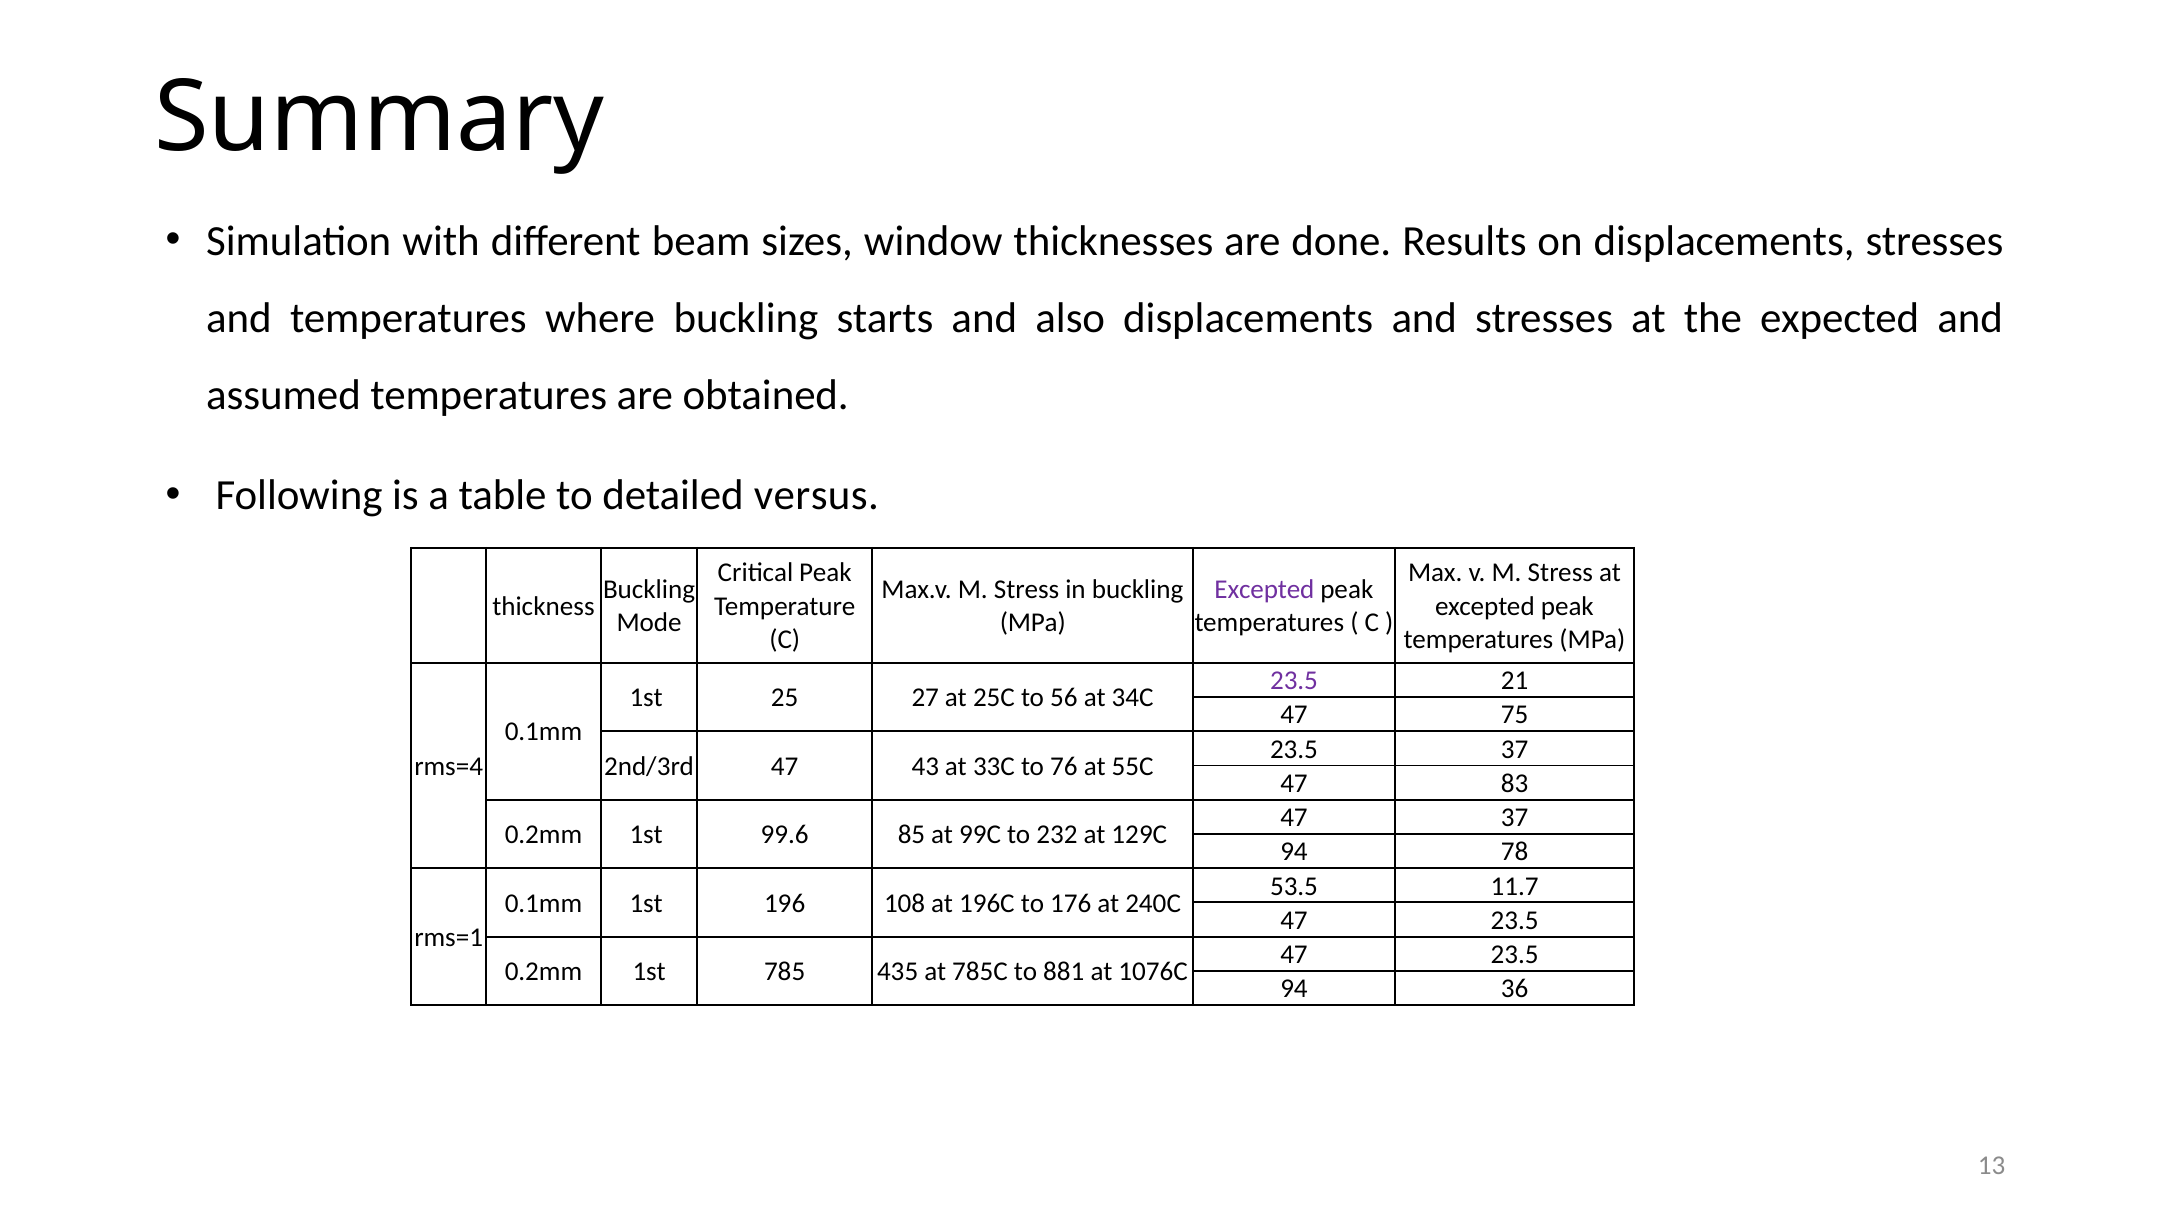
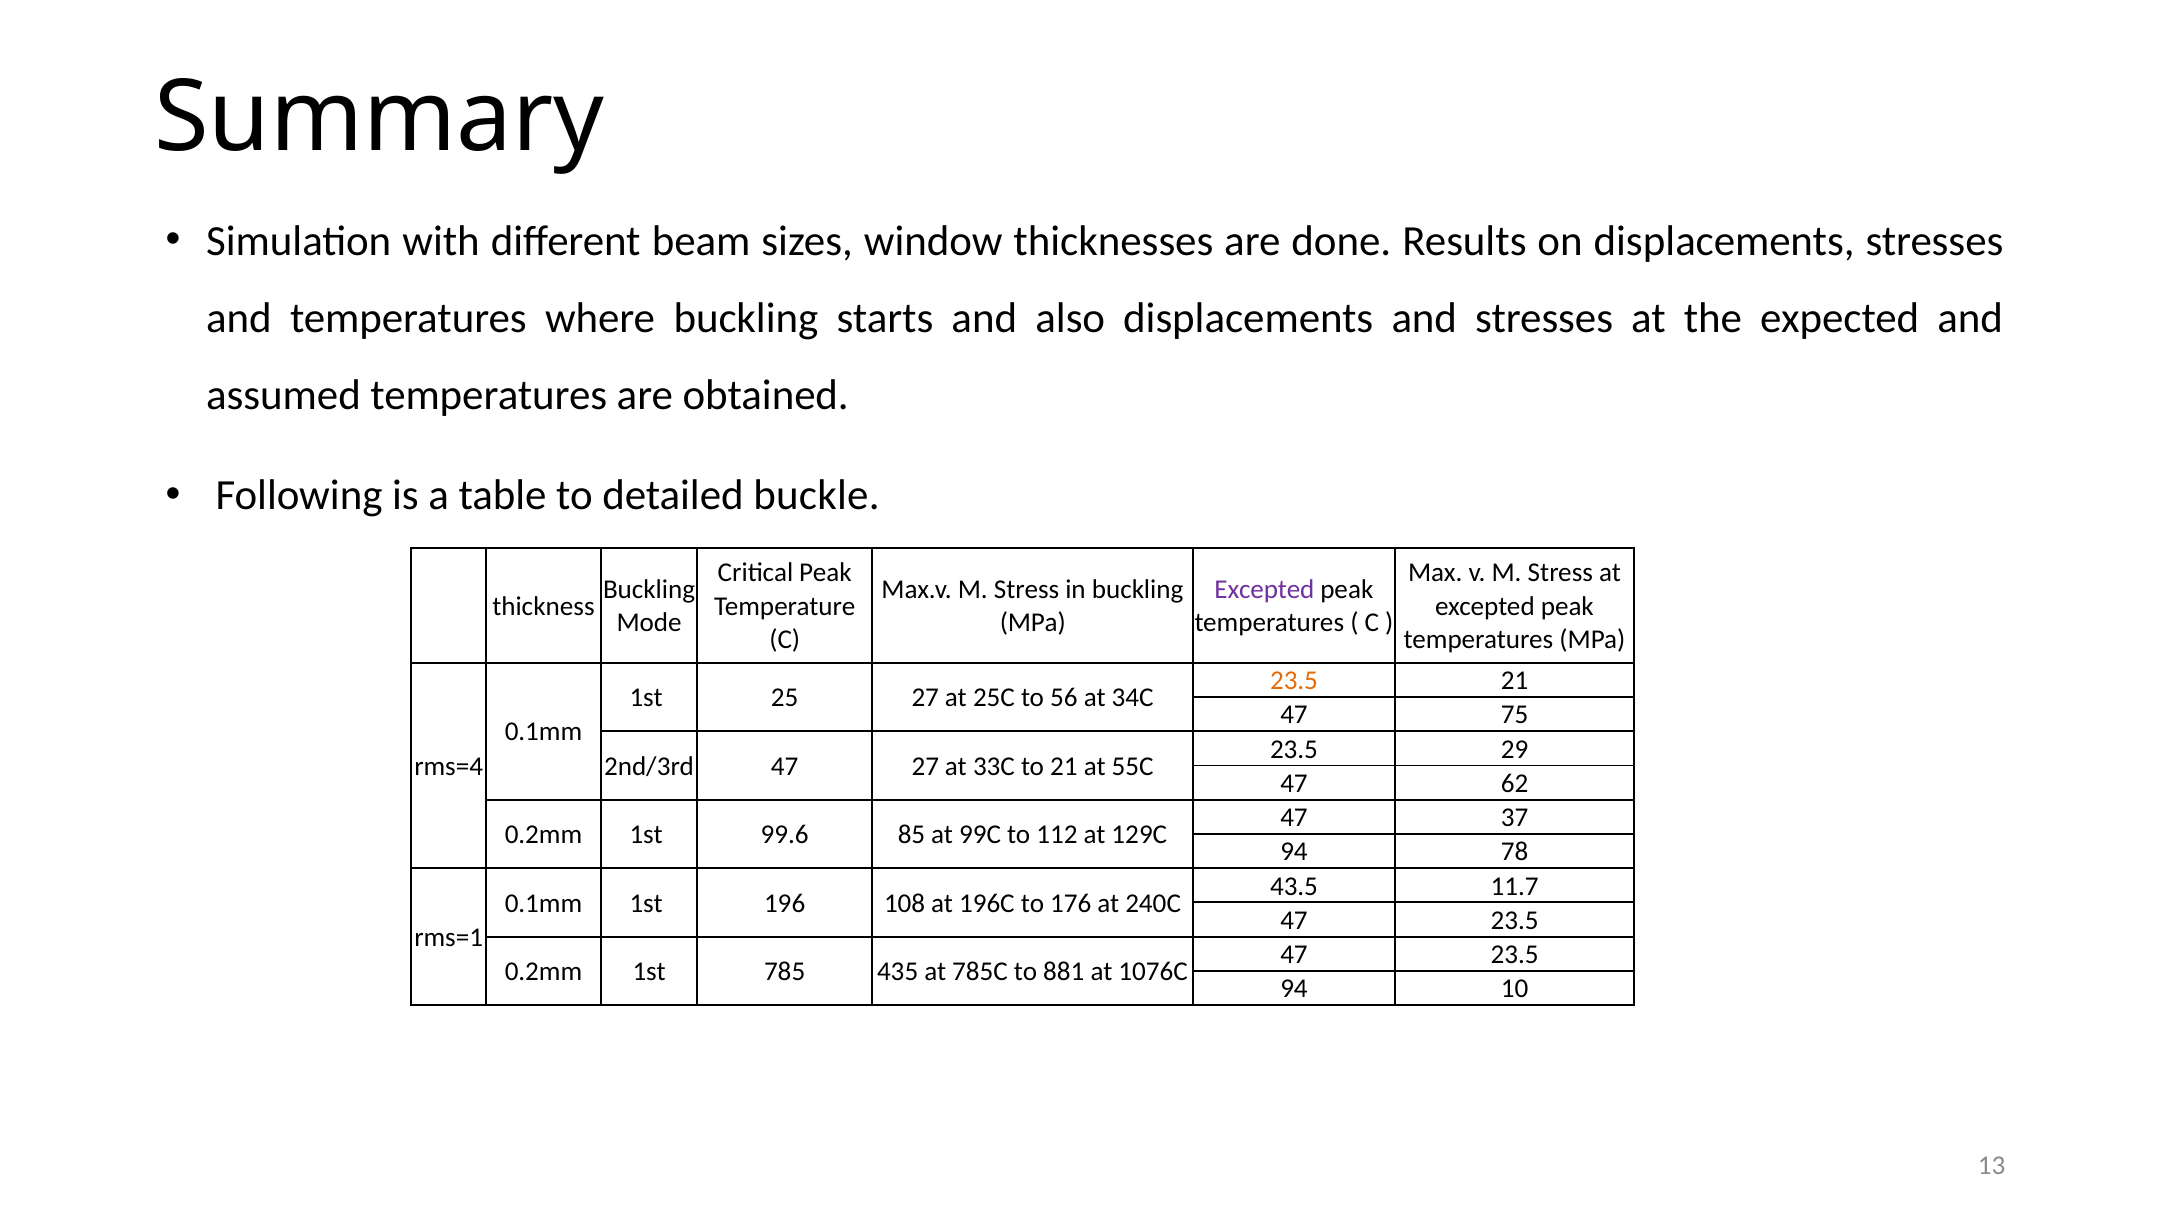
versus: versus -> buckle
23.5 at (1294, 681) colour: purple -> orange
23.5 37: 37 -> 29
47 43: 43 -> 27
to 76: 76 -> 21
83: 83 -> 62
232: 232 -> 112
53.5: 53.5 -> 43.5
36: 36 -> 10
